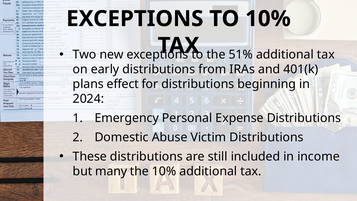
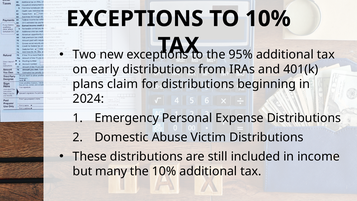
51%: 51% -> 95%
effect: effect -> claim
